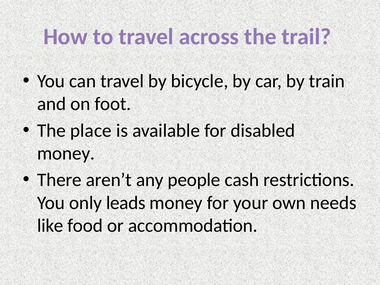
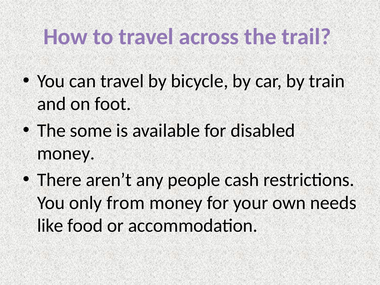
place: place -> some
leads: leads -> from
